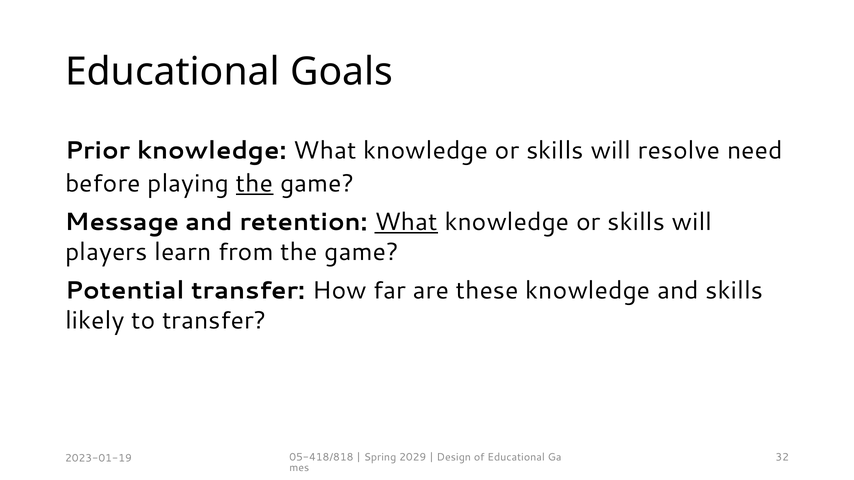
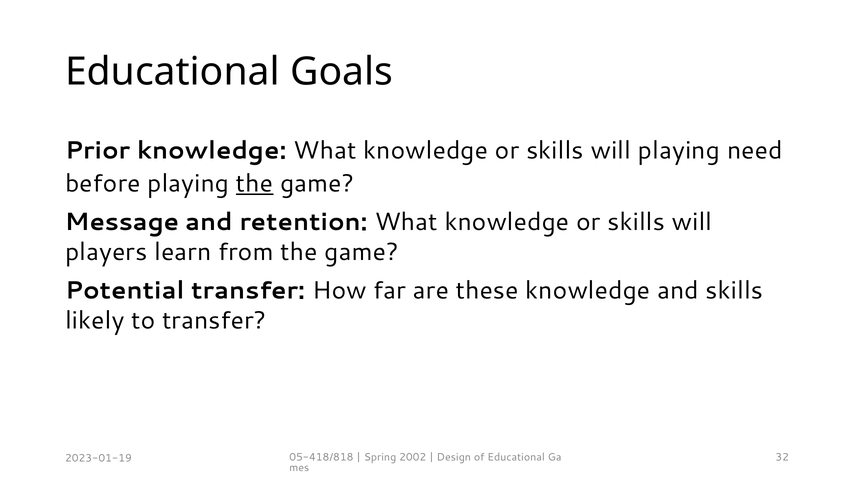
will resolve: resolve -> playing
What at (406, 222) underline: present -> none
2029: 2029 -> 2002
